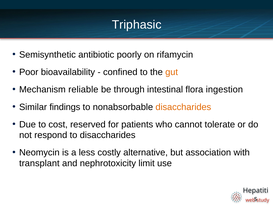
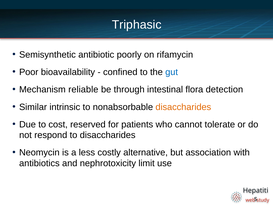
gut colour: orange -> blue
ingestion: ingestion -> detection
findings: findings -> intrinsic
transplant: transplant -> antibiotics
